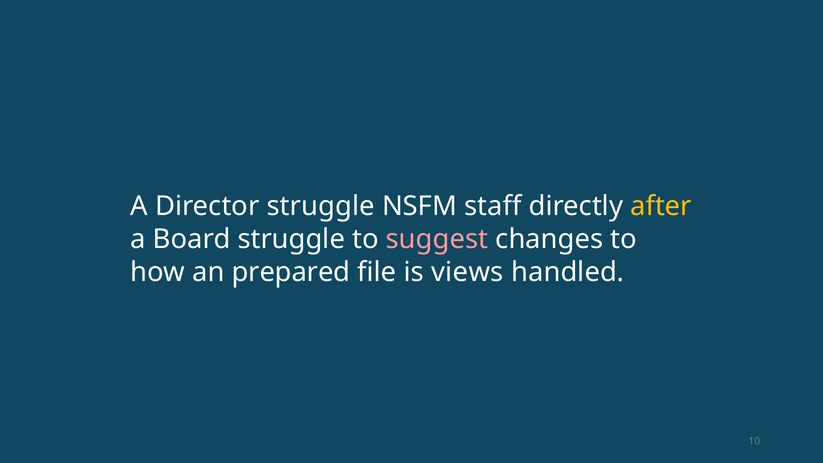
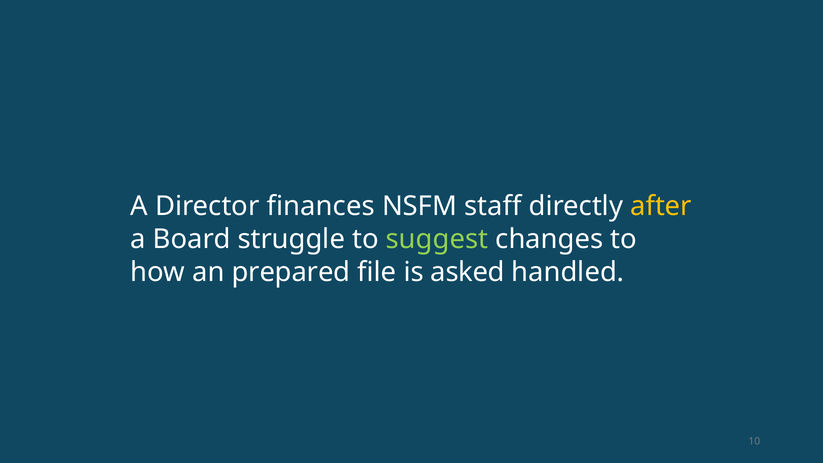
Director struggle: struggle -> finances
suggest colour: pink -> light green
views: views -> asked
